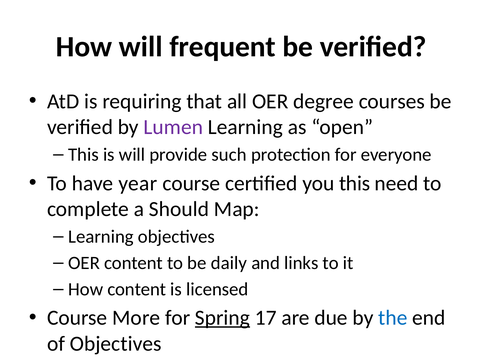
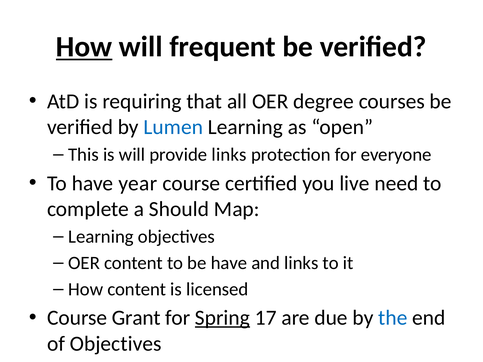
How at (84, 47) underline: none -> present
Lumen colour: purple -> blue
provide such: such -> links
you this: this -> live
be daily: daily -> have
More: More -> Grant
